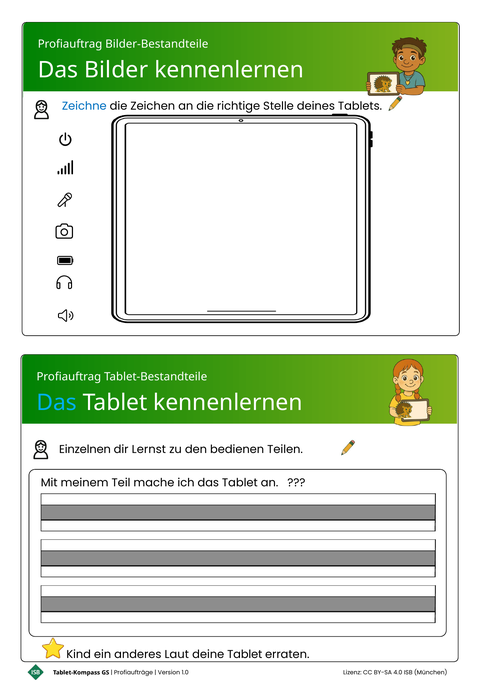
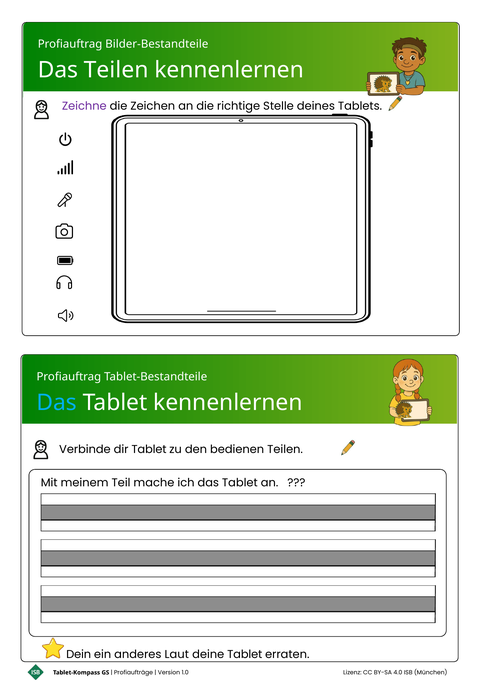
Das Bilder: Bilder -> Teilen
Zeichne colour: blue -> purple
Einzelnen: Einzelnen -> Verbinde
dir Lernst: Lernst -> Tablet
Kind: Kind -> Dein
